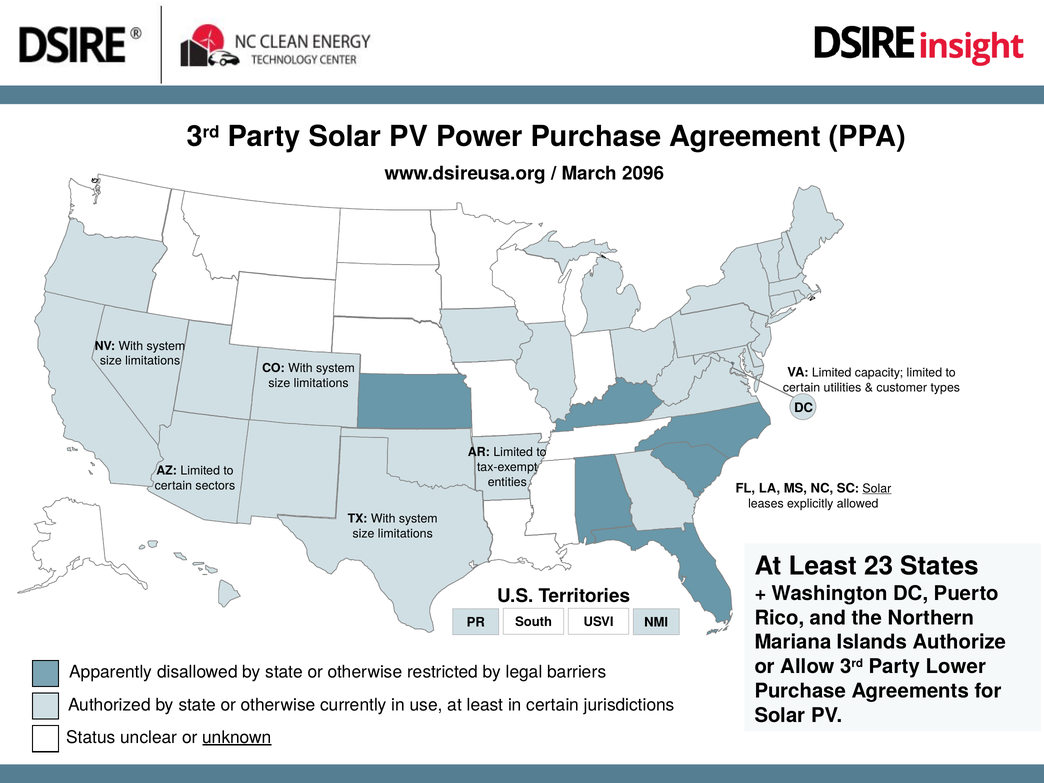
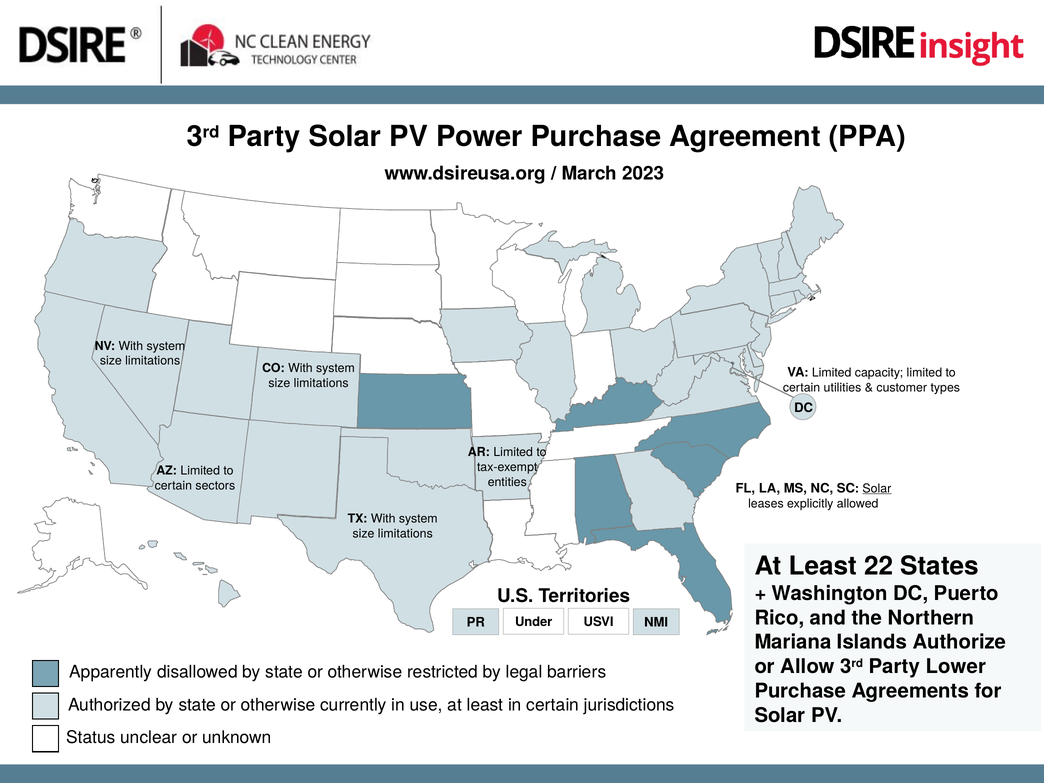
2096: 2096 -> 2023
23: 23 -> 22
South: South -> Under
unknown underline: present -> none
